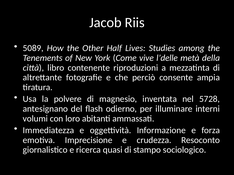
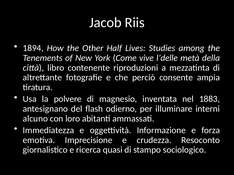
5089: 5089 -> 1894
5728: 5728 -> 1883
volumi: volumi -> alcuno
